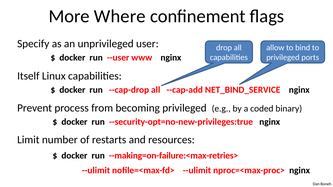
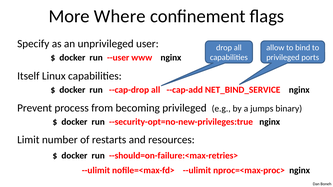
coded: coded -> jumps
--making=on-failure:<max-retries>: --making=on-failure:<max-retries> -> --should=on-failure:<max-retries>
